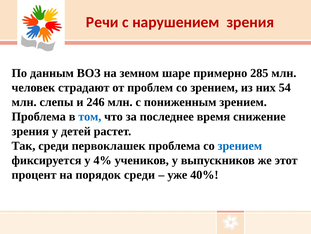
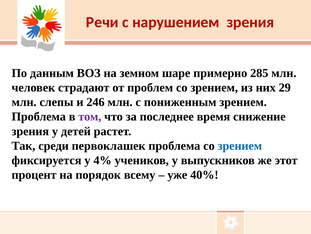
54: 54 -> 29
том colour: blue -> purple
порядок среди: среди -> всему
